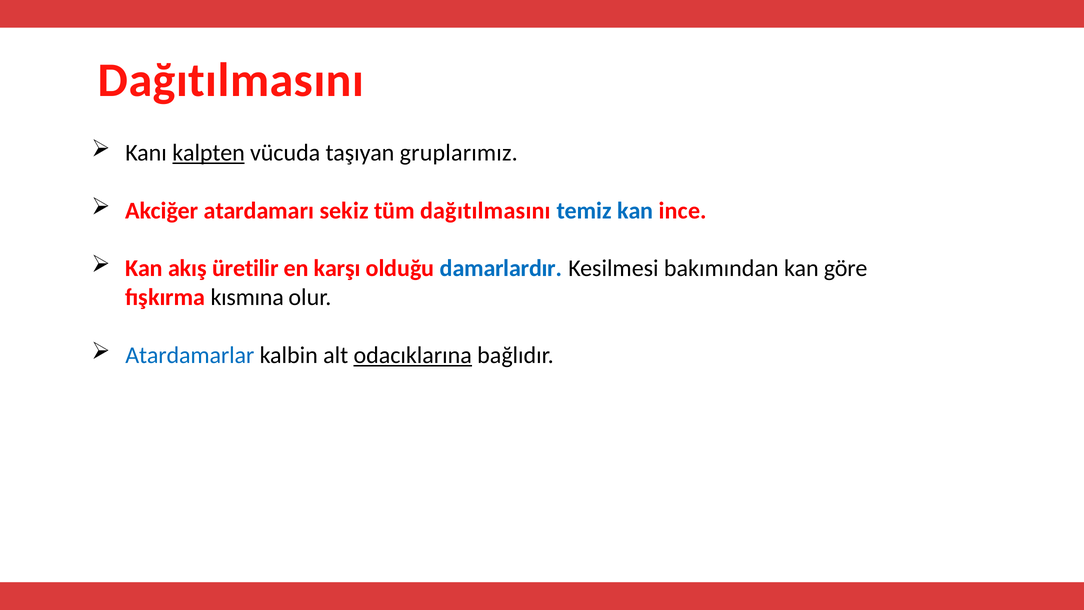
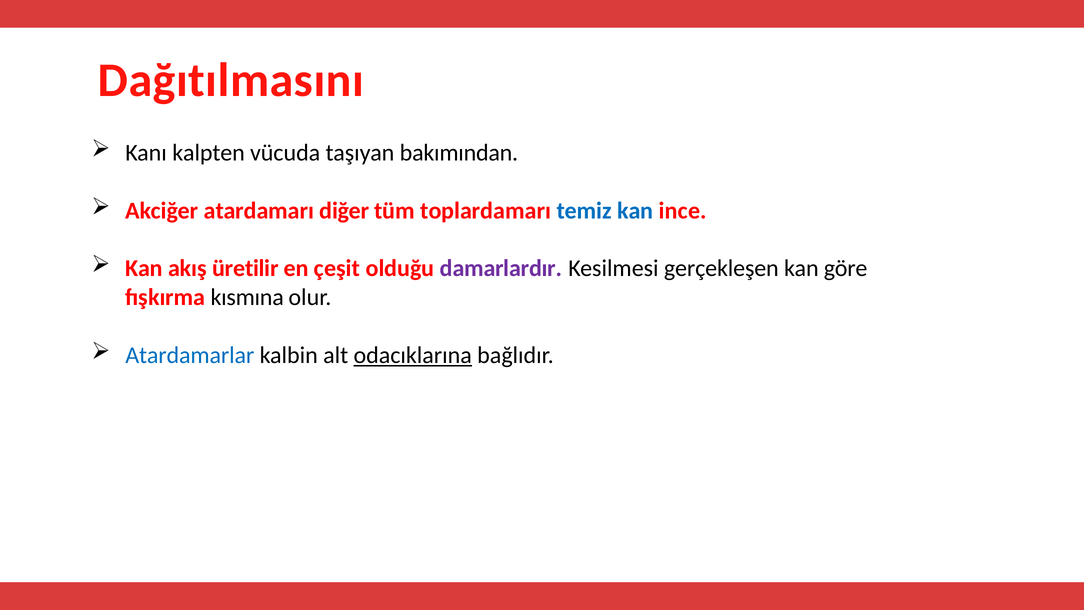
kalpten underline: present -> none
gruplarımız: gruplarımız -> bakımından
sekiz: sekiz -> diğer
tüm dağıtılmasını: dağıtılmasını -> toplardamarı
karşı: karşı -> çeşit
damarlardır colour: blue -> purple
bakımından: bakımından -> gerçekleşen
